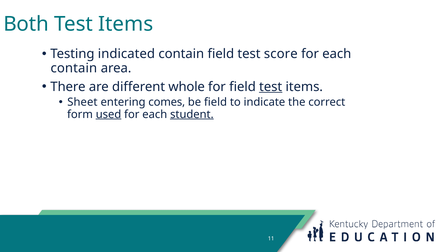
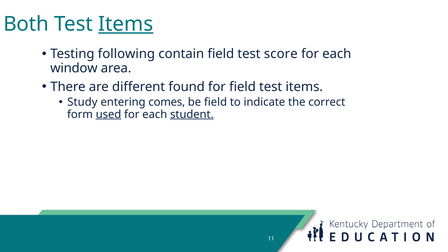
Items at (126, 24) underline: none -> present
indicated: indicated -> following
contain at (74, 68): contain -> window
whole: whole -> found
test at (271, 87) underline: present -> none
Sheet: Sheet -> Study
